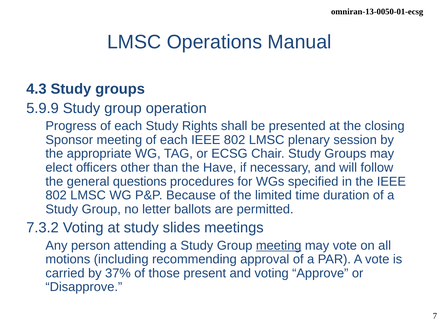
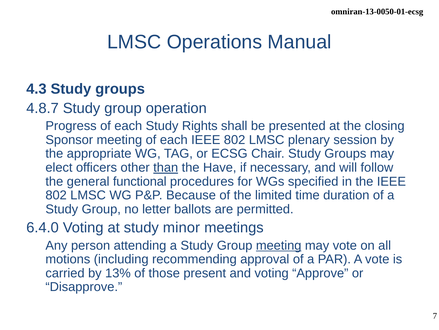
5.9.9: 5.9.9 -> 4.8.7
than underline: none -> present
questions: questions -> functional
7.3.2: 7.3.2 -> 6.4.0
slides: slides -> minor
37%: 37% -> 13%
